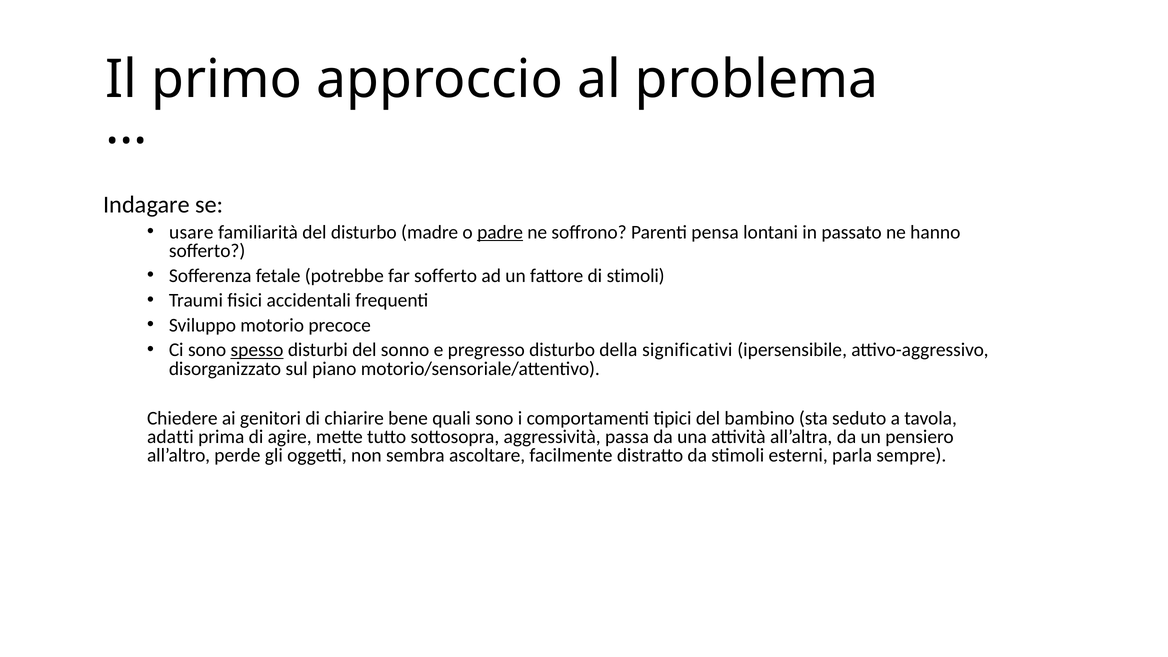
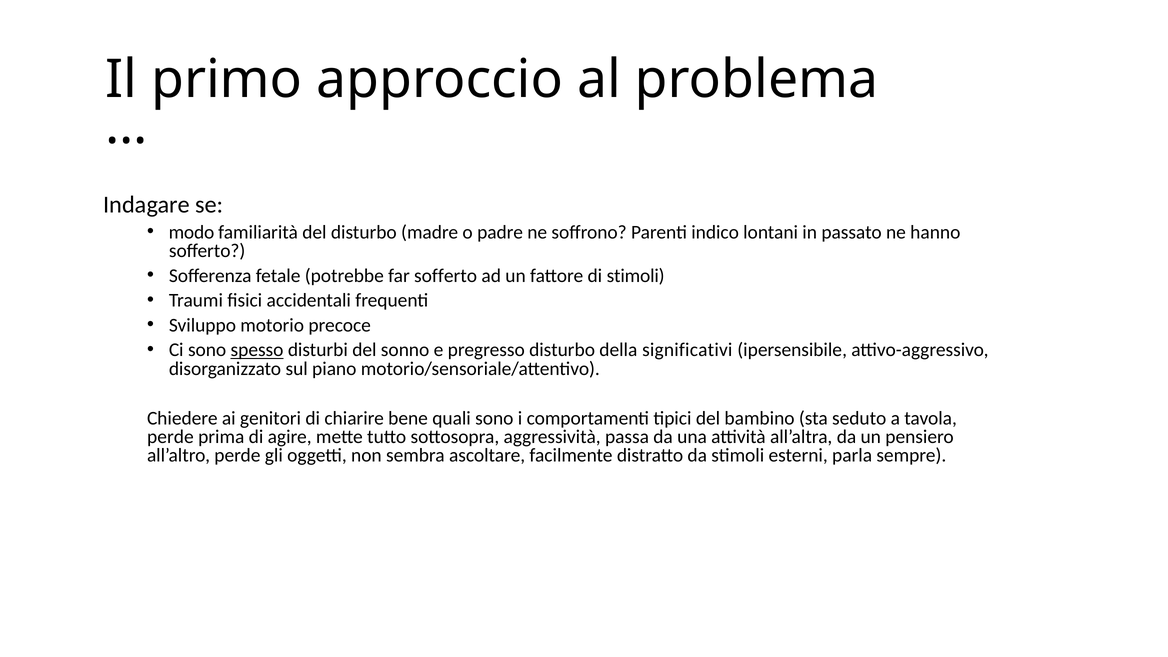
usare: usare -> modo
padre underline: present -> none
pensa: pensa -> indico
adatti at (170, 437): adatti -> perde
